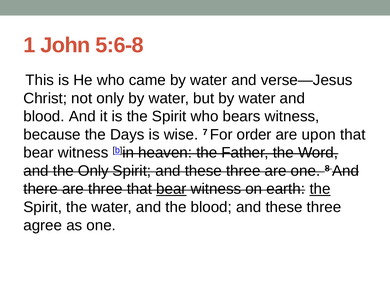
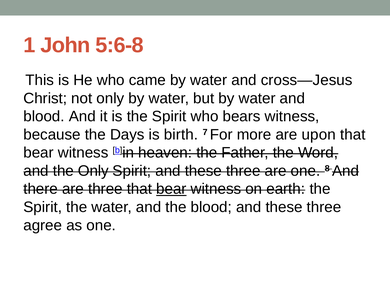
verse—Jesus: verse—Jesus -> cross—Jesus
wise: wise -> birth
order: order -> more
the at (320, 189) underline: present -> none
